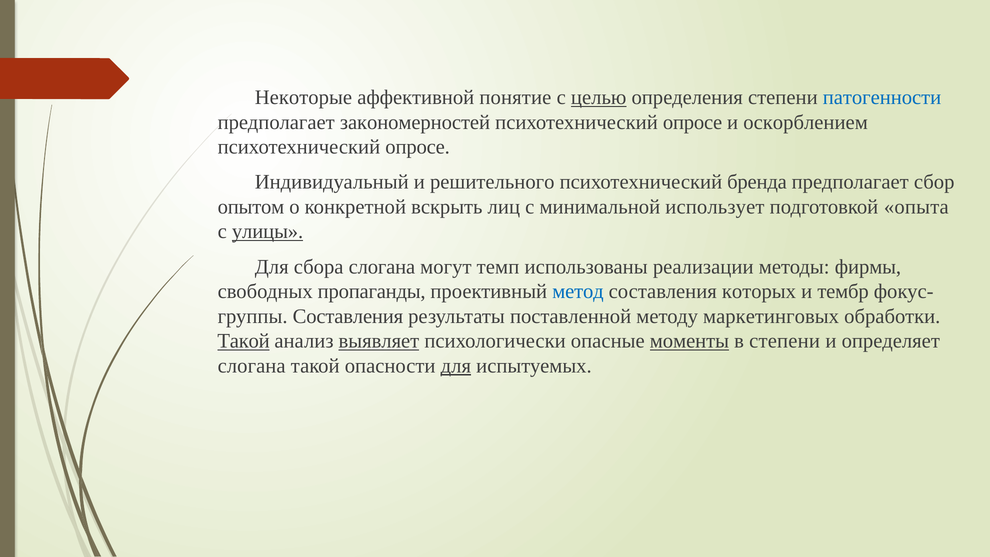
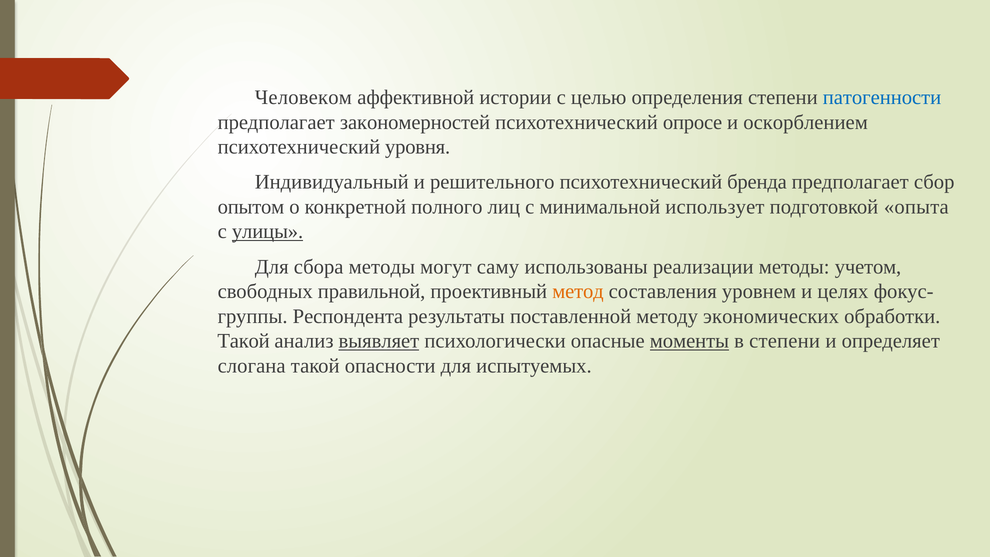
Некоторые: Некоторые -> Человеком
понятие: понятие -> истории
целью underline: present -> none
опросе at (418, 147): опросе -> уровня
вскрыть: вскрыть -> полного
сбора слогана: слогана -> методы
темп: темп -> саму
фирмы: фирмы -> учетом
пропаганды: пропаганды -> правильной
метод colour: blue -> orange
которых: которых -> уровнем
тембр: тембр -> целях
Составления at (348, 316): Составления -> Респондента
маркетинговых: маркетинговых -> экономических
Такой at (244, 341) underline: present -> none
для at (456, 366) underline: present -> none
